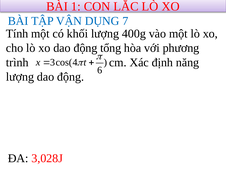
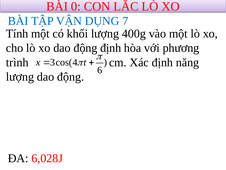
1: 1 -> 0
động tổng: tổng -> định
3,028J: 3,028J -> 6,028J
